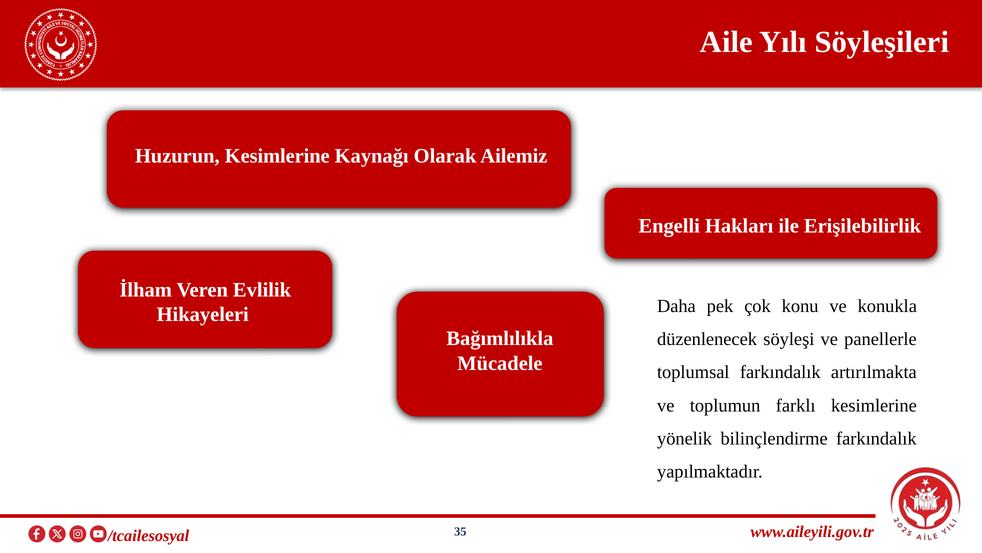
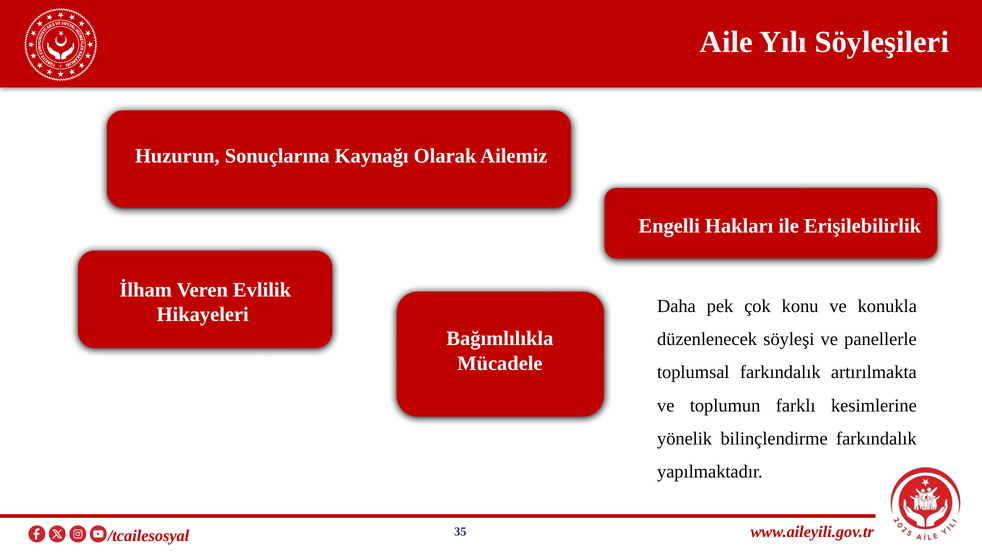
Huzurun Kesimlerine: Kesimlerine -> Sonuçlarına
